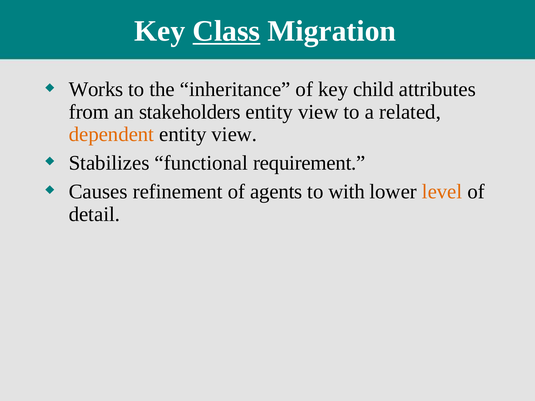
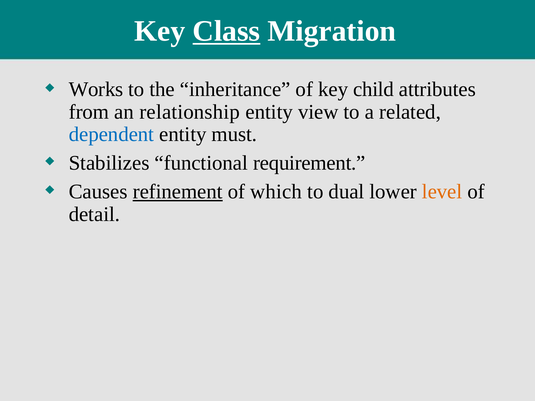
stakeholders: stakeholders -> relationship
dependent colour: orange -> blue
view at (234, 134): view -> must
refinement underline: none -> present
agents: agents -> which
with: with -> dual
